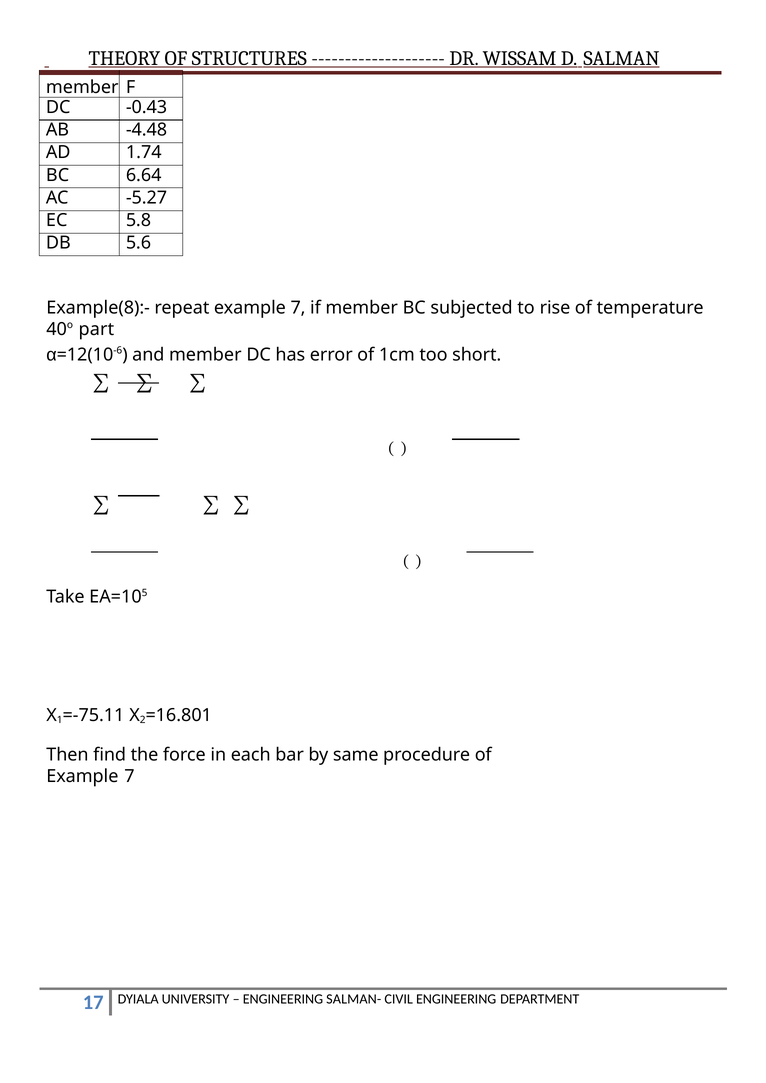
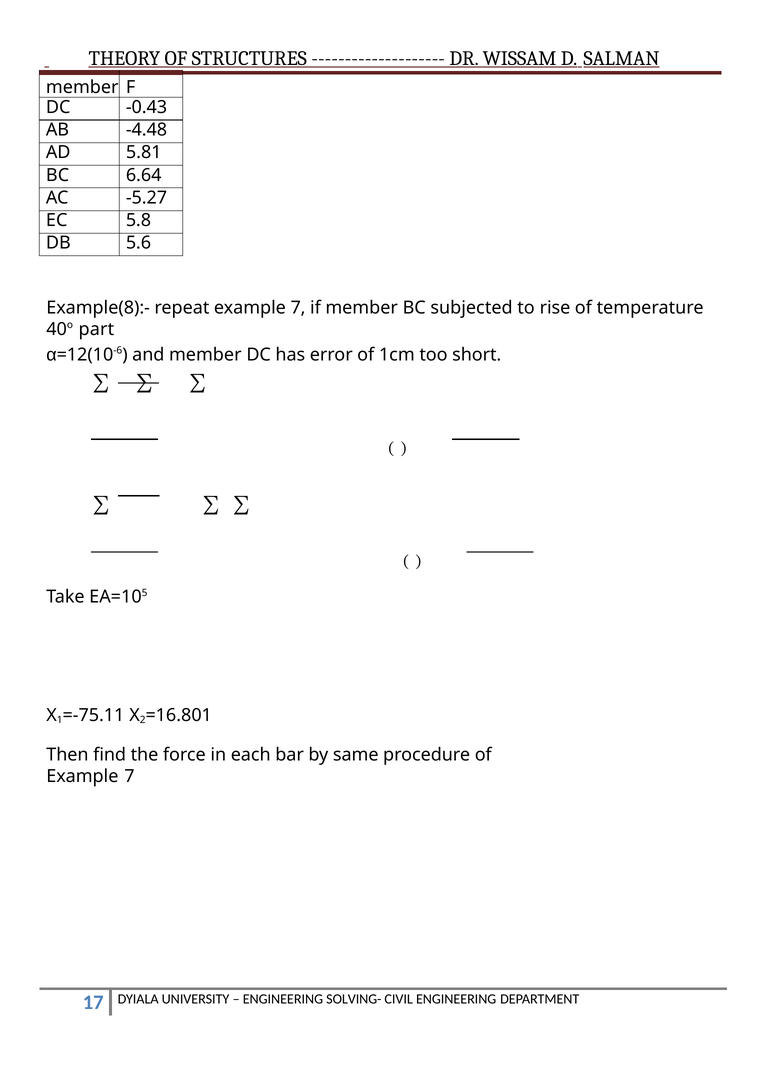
1.74: 1.74 -> 5.81
SALMAN-: SALMAN- -> SOLVING-
